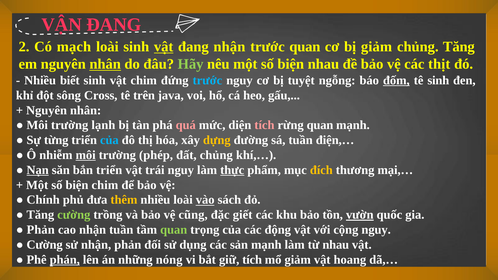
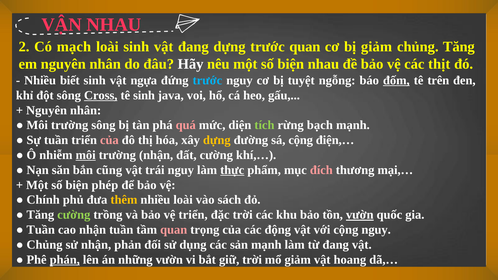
VẬN ĐANG: ĐANG -> NHAU
vật at (164, 47) underline: present -> none
đang nhận: nhận -> dựng
nhân at (105, 64) underline: present -> none
Hãy colour: light green -> white
vật chim: chim -> ngựa
tê sinh: sinh -> trên
Cross underline: none -> present
tê trên: trên -> sinh
trường lạnh: lạnh -> sông
tích at (264, 125) colour: pink -> light green
rừng quan: quan -> bạch
Sự từng: từng -> tuần
của at (109, 140) colour: light blue -> pink
sá tuần: tuần -> cộng
trường phép: phép -> nhận
đất chủng: chủng -> cường
Nạn underline: present -> none
bắn triển: triển -> cũng
đích colour: yellow -> pink
biện chim: chim -> phép
vào underline: present -> none
vệ cũng: cũng -> triển
đặc giết: giết -> trời
Phản at (41, 230): Phản -> Tuần
quan at (174, 230) colour: light green -> pink
Cường at (45, 245): Cường -> Chủng
từ nhau: nhau -> đang
những nóng: nóng -> vườn
giữ tích: tích -> trời
